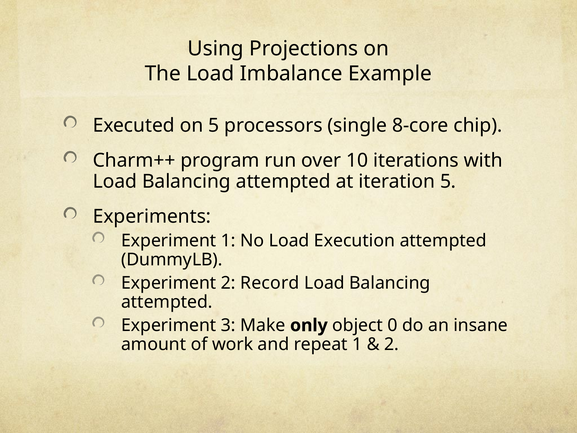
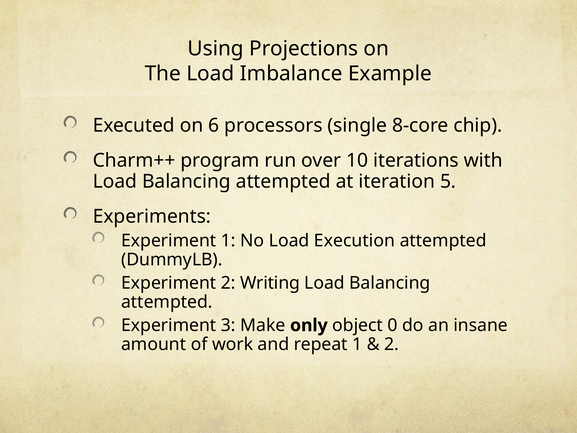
on 5: 5 -> 6
Record: Record -> Writing
